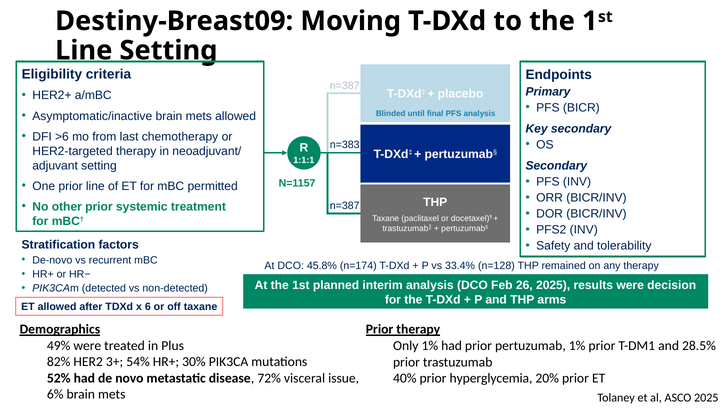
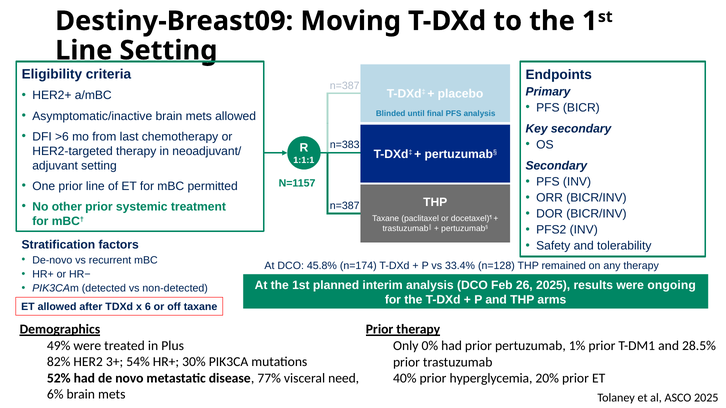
decision: decision -> ongoing
Only 1%: 1% -> 0%
72%: 72% -> 77%
issue: issue -> need
